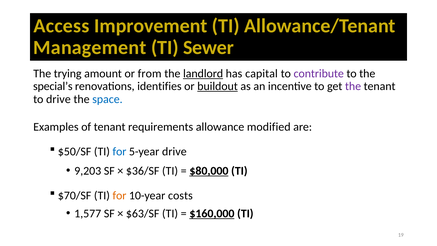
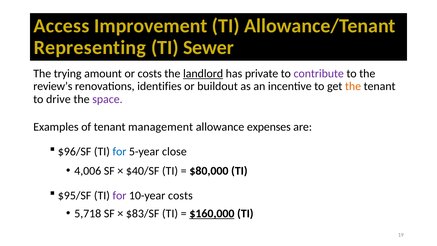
Management: Management -> Representing
or from: from -> costs
capital: capital -> private
special’s: special’s -> review’s
buildout underline: present -> none
the at (353, 86) colour: purple -> orange
space colour: blue -> purple
requirements: requirements -> management
modified: modified -> expenses
$50/SF: $50/SF -> $96/SF
5-year drive: drive -> close
9,203: 9,203 -> 4,006
$36/SF: $36/SF -> $40/SF
$80,000 underline: present -> none
$70/SF: $70/SF -> $95/SF
for at (119, 196) colour: orange -> purple
1,577: 1,577 -> 5,718
$63/SF: $63/SF -> $83/SF
